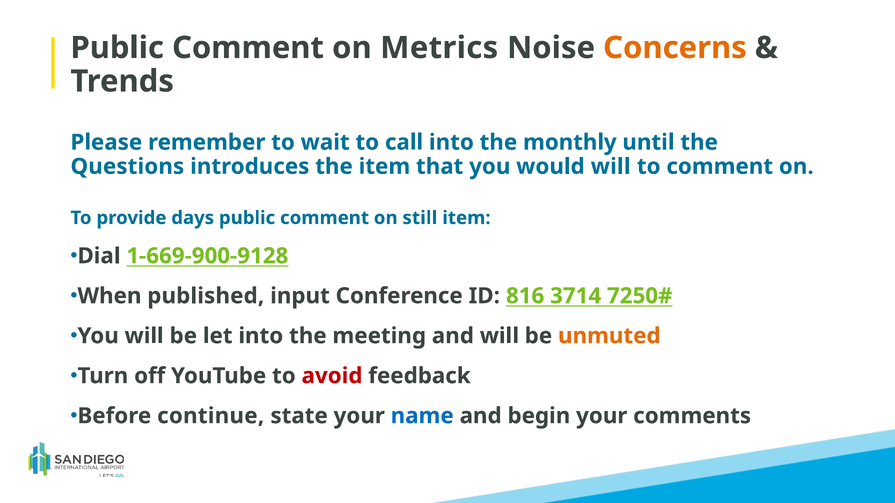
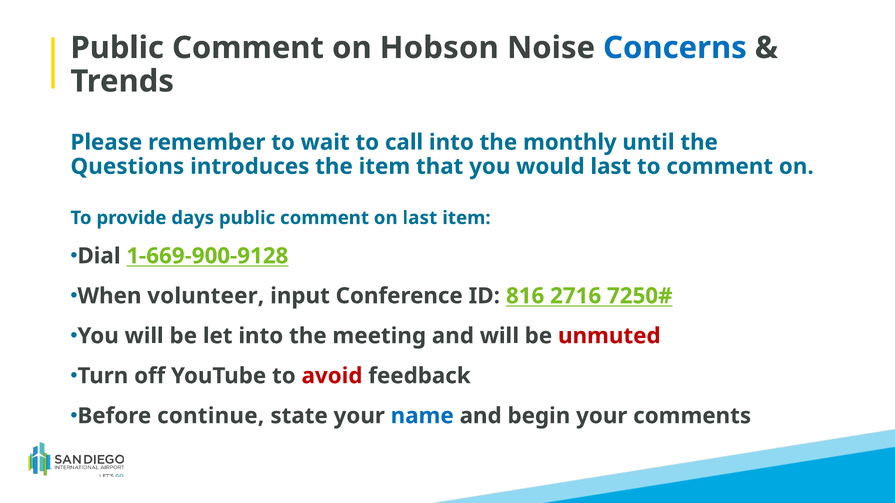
Metrics: Metrics -> Hobson
Concerns colour: orange -> blue
would will: will -> last
on still: still -> last
published: published -> volunteer
3714: 3714 -> 2716
unmuted colour: orange -> red
